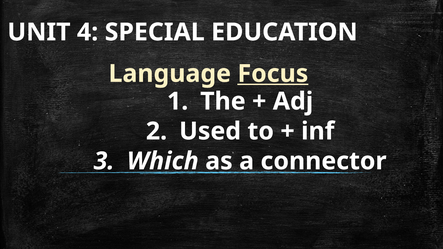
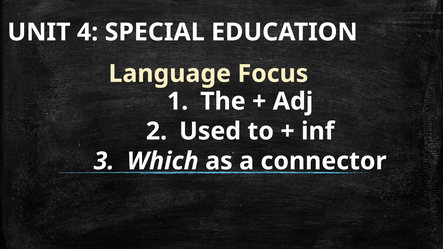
Focus underline: present -> none
